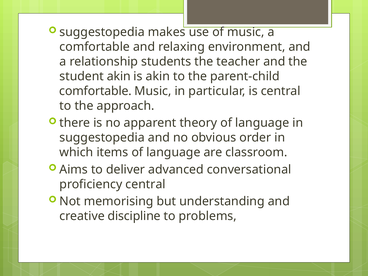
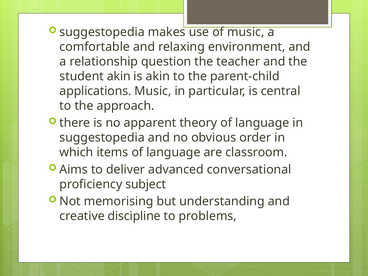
students: students -> question
comfortable at (95, 91): comfortable -> applications
proficiency central: central -> subject
